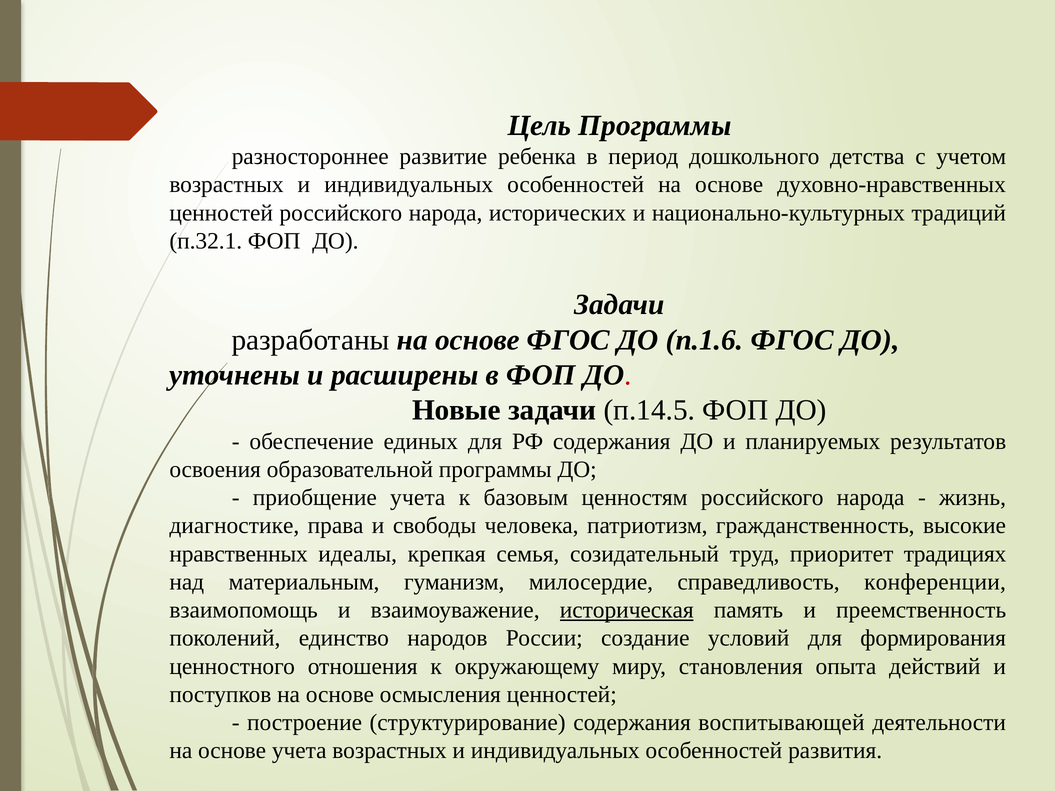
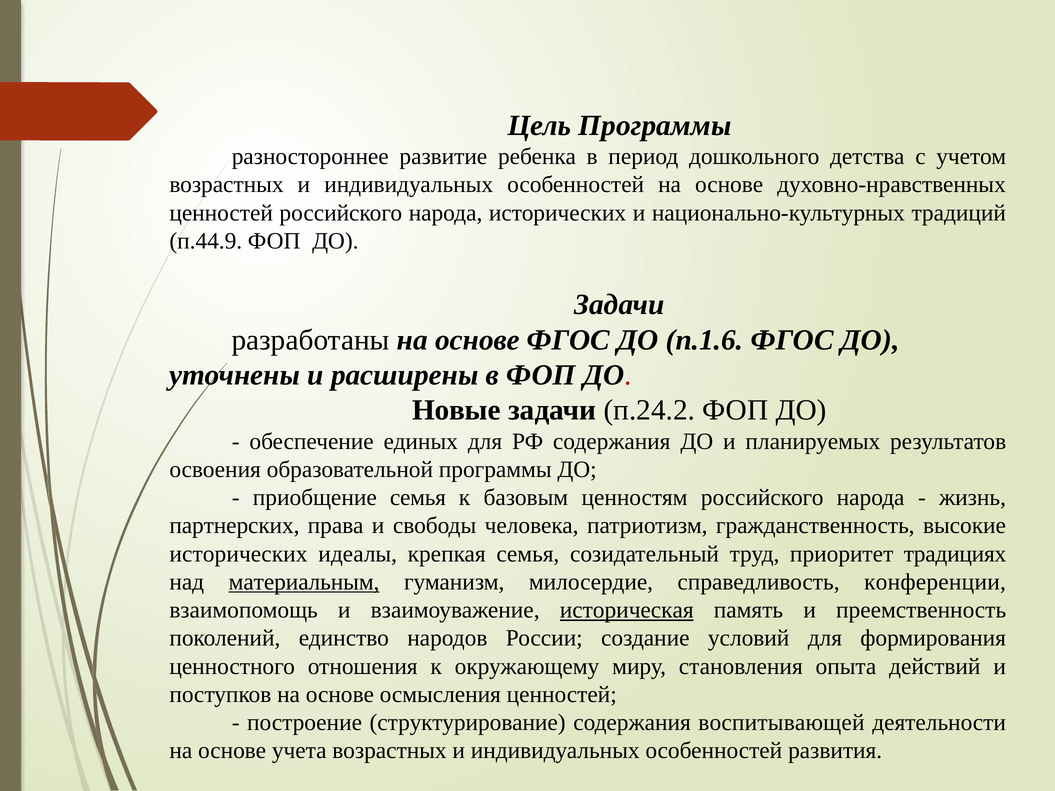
п.32.1: п.32.1 -> п.44.9
п.14.5: п.14.5 -> п.24.2
приобщение учета: учета -> семья
диагностике: диагностике -> партнерских
нравственных at (239, 554): нравственных -> исторических
материальным underline: none -> present
